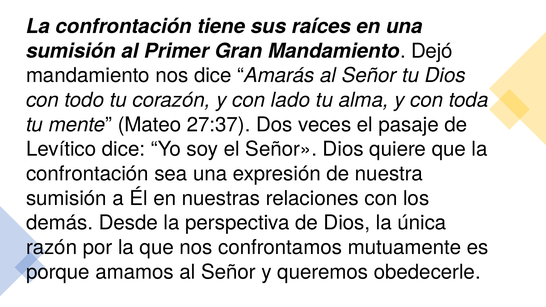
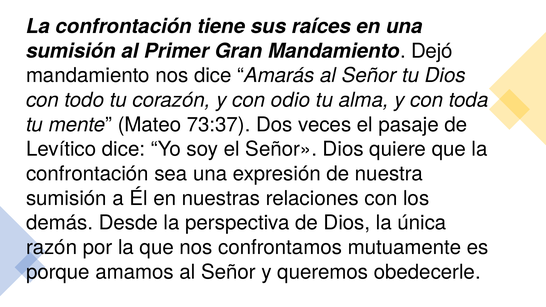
lado: lado -> odio
27:37: 27:37 -> 73:37
